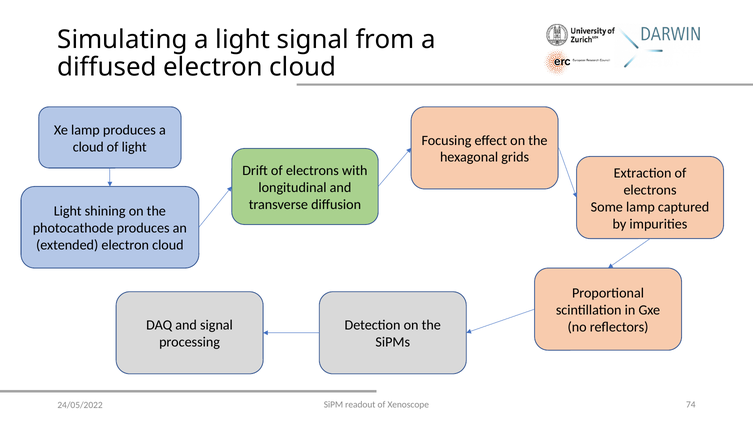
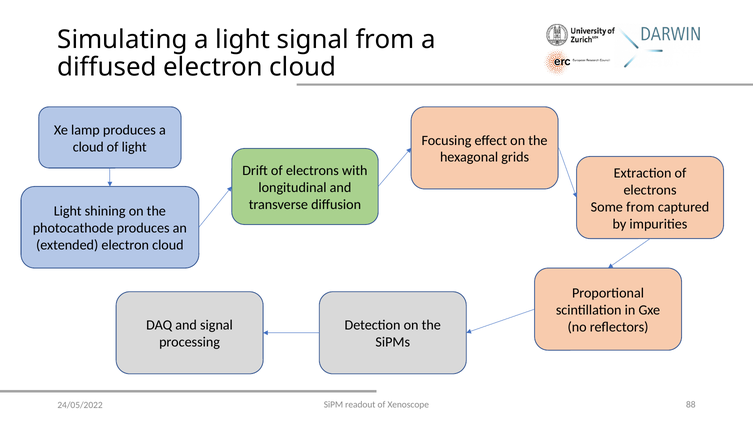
Some lamp: lamp -> from
74: 74 -> 88
